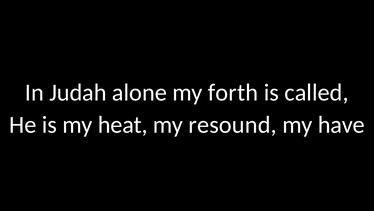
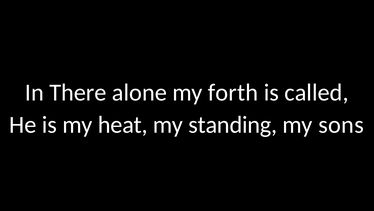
Judah: Judah -> There
resound: resound -> standing
have: have -> sons
